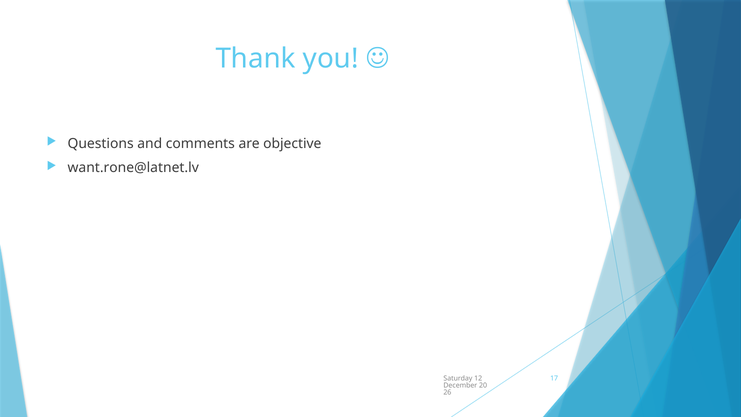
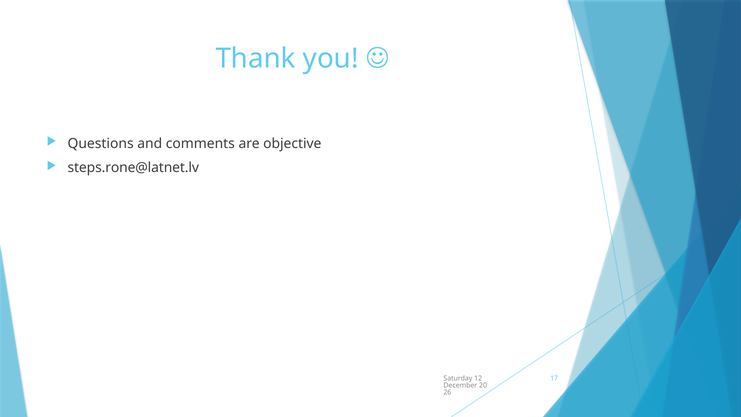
want.rone@latnet.lv: want.rone@latnet.lv -> steps.rone@latnet.lv
